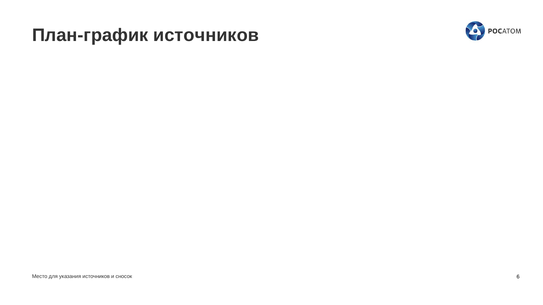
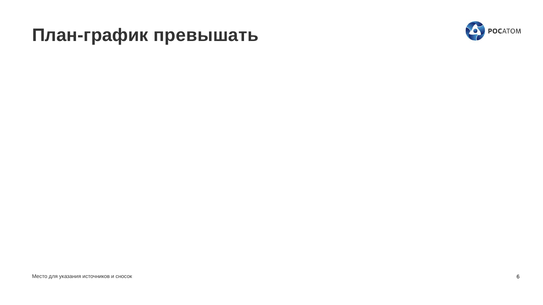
План-график источников: источников -> превышать
